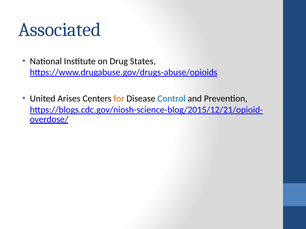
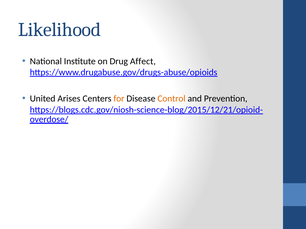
Associated: Associated -> Likelihood
States: States -> Affect
Control colour: blue -> orange
